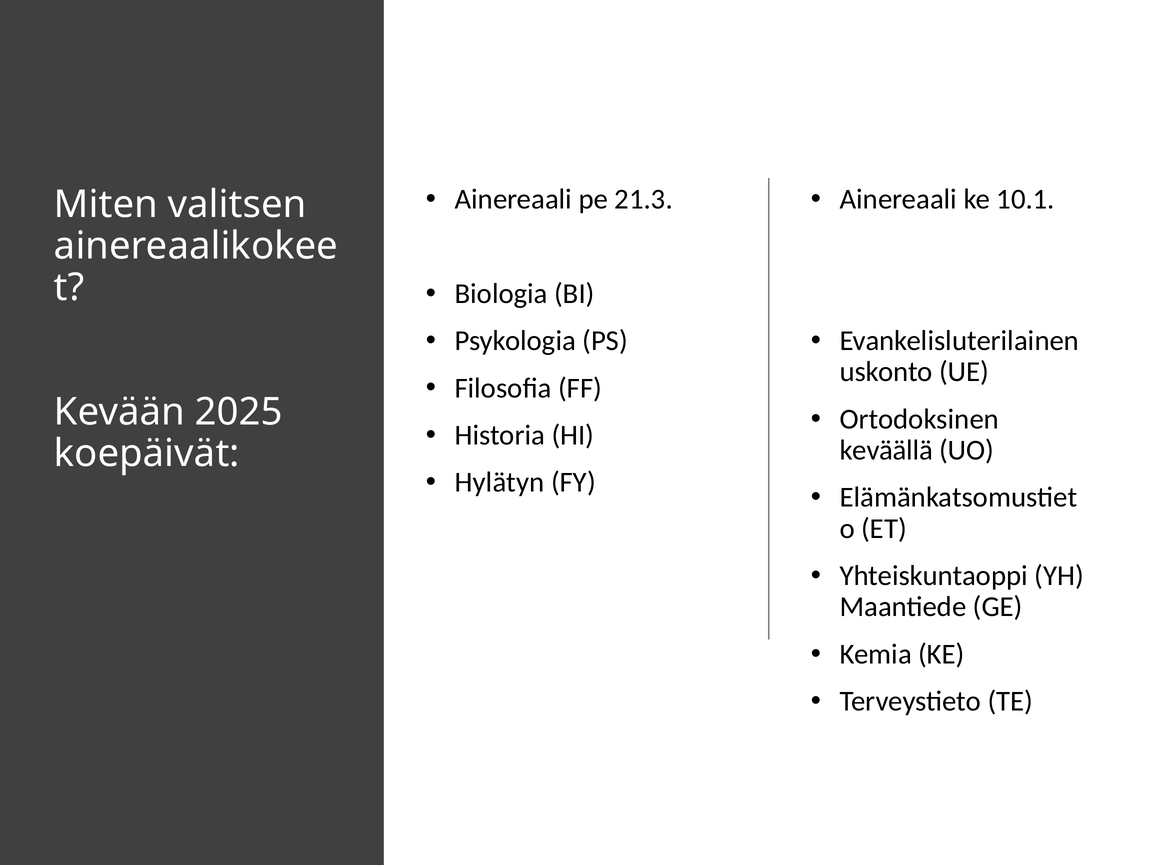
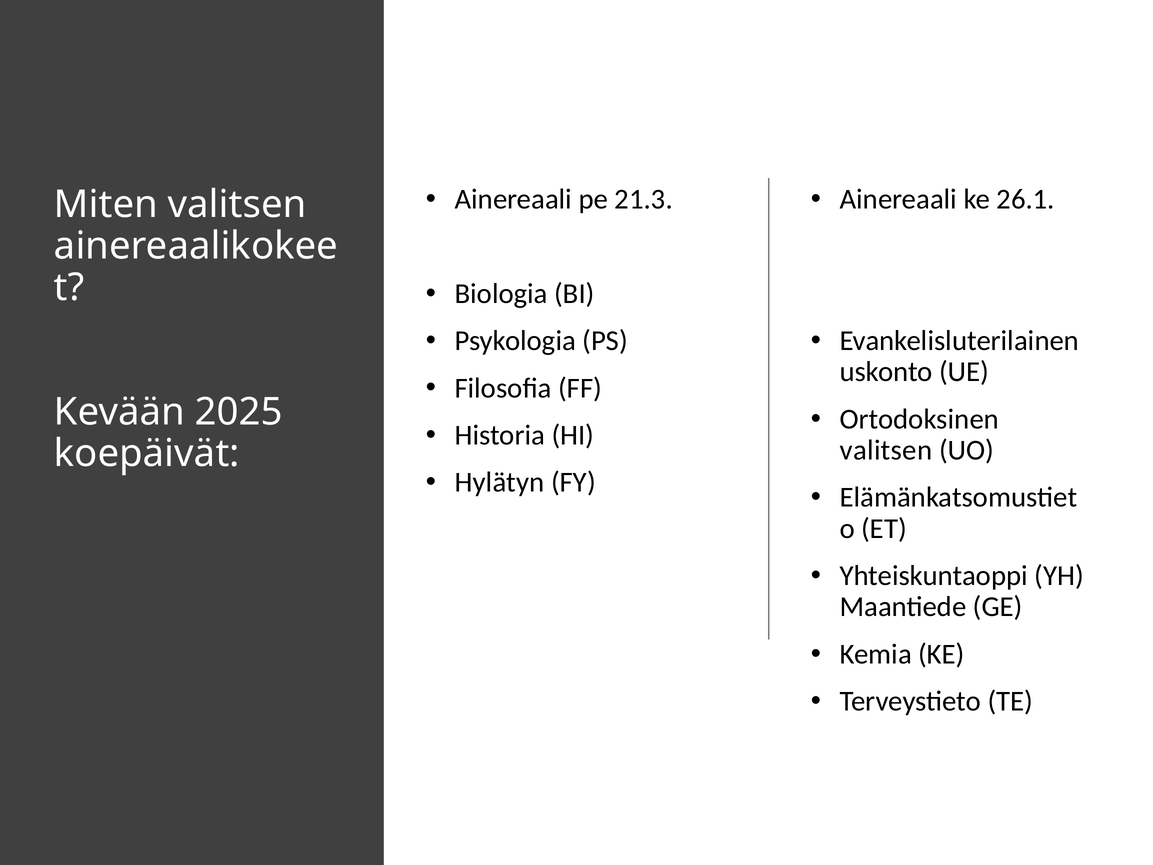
10.1: 10.1 -> 26.1
keväällä at (886, 450): keväällä -> valitsen
